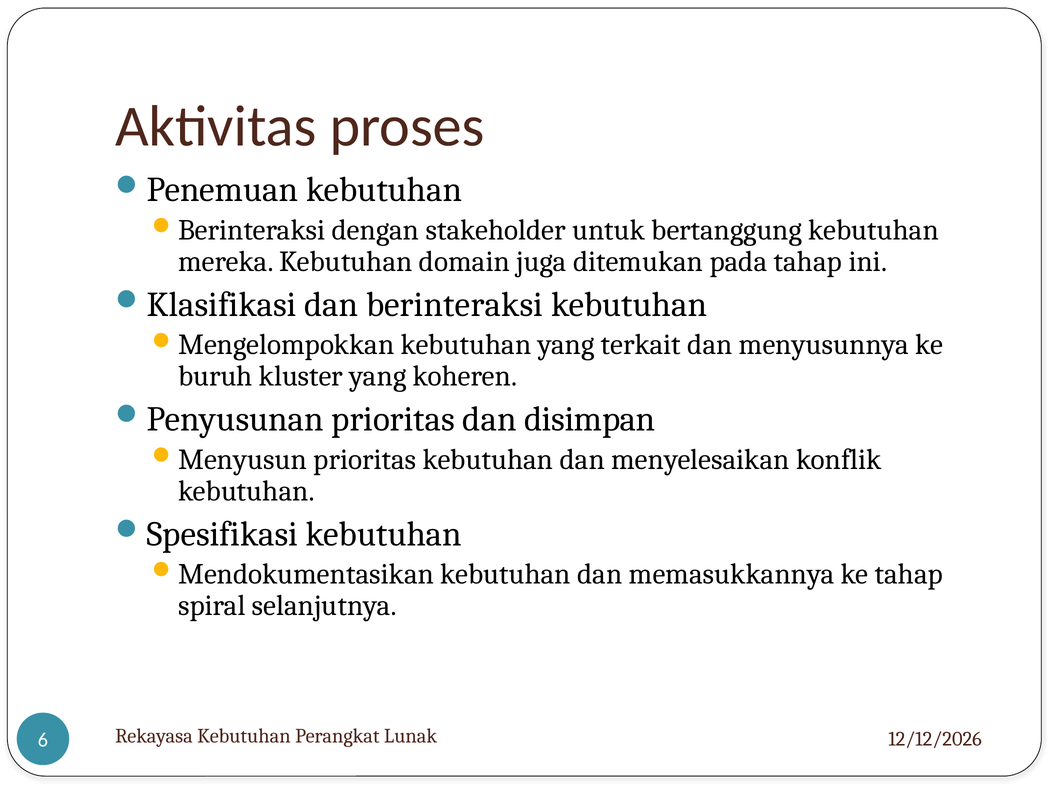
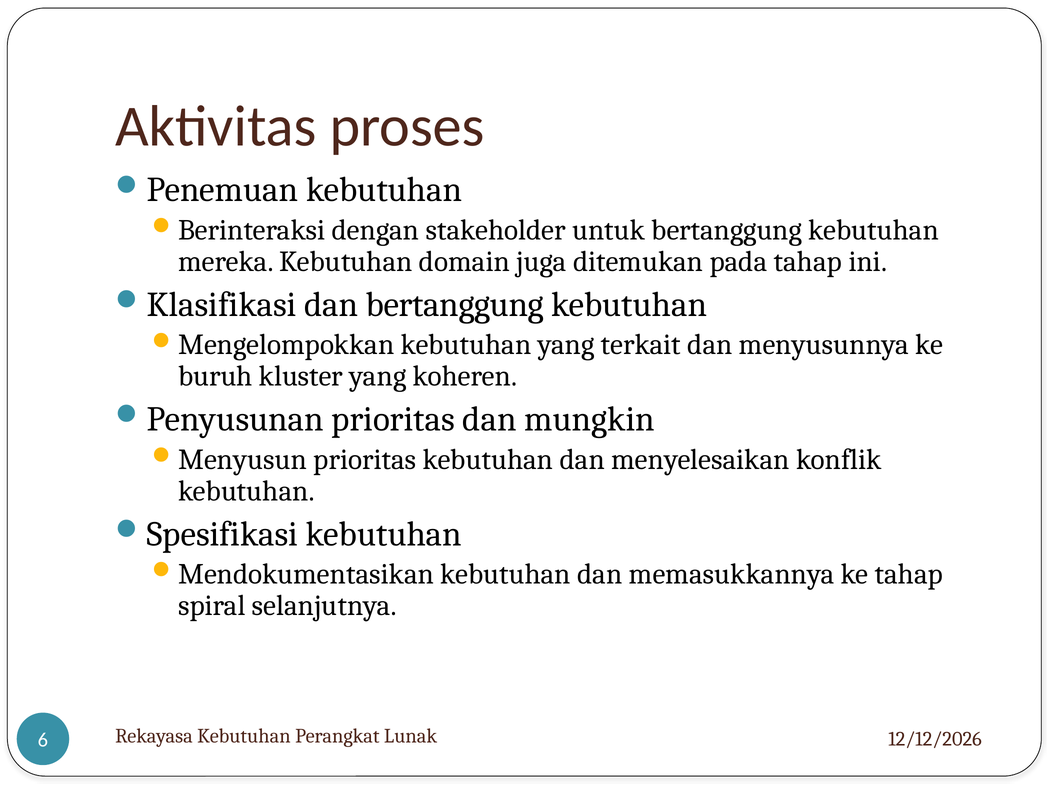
dan berinteraksi: berinteraksi -> bertanggung
disimpan: disimpan -> mungkin
